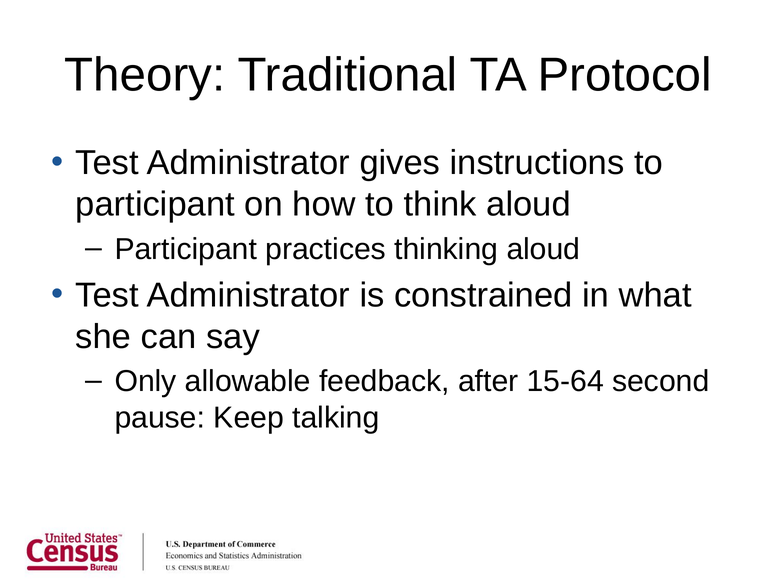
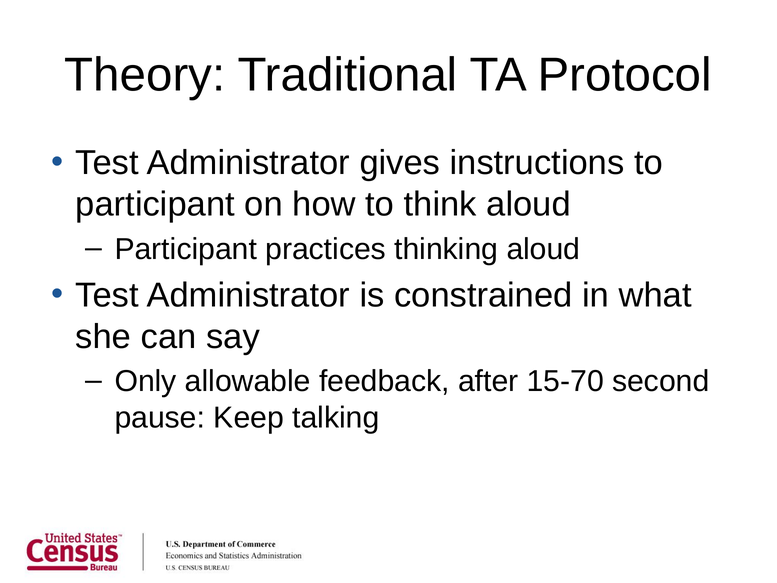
15-64: 15-64 -> 15-70
